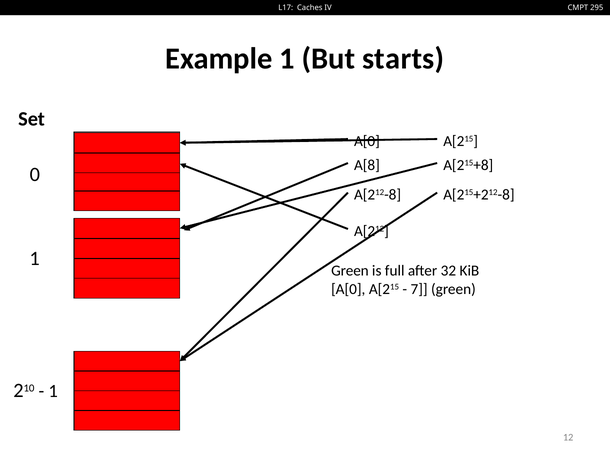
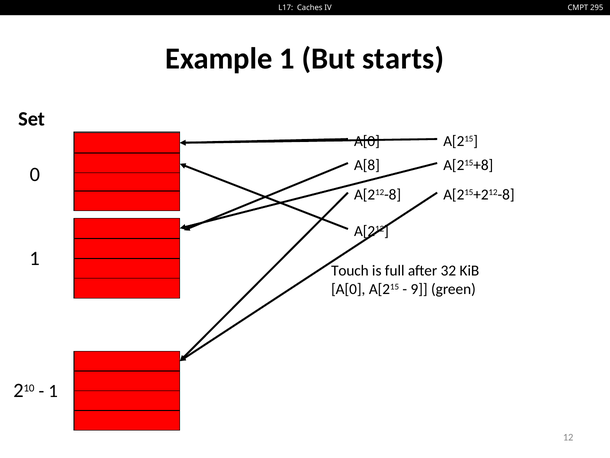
Green at (350, 270): Green -> Touch
7: 7 -> 9
